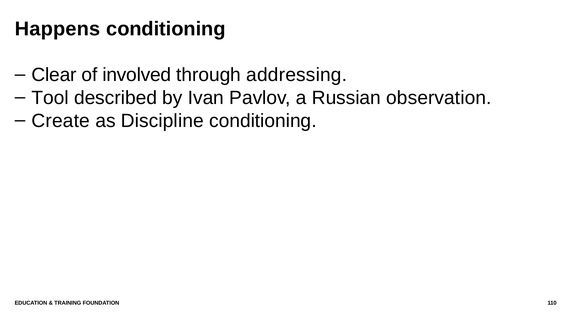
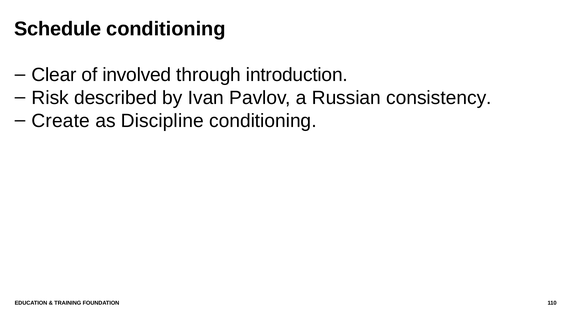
Happens: Happens -> Schedule
addressing: addressing -> introduction
Tool: Tool -> Risk
observation: observation -> consistency
